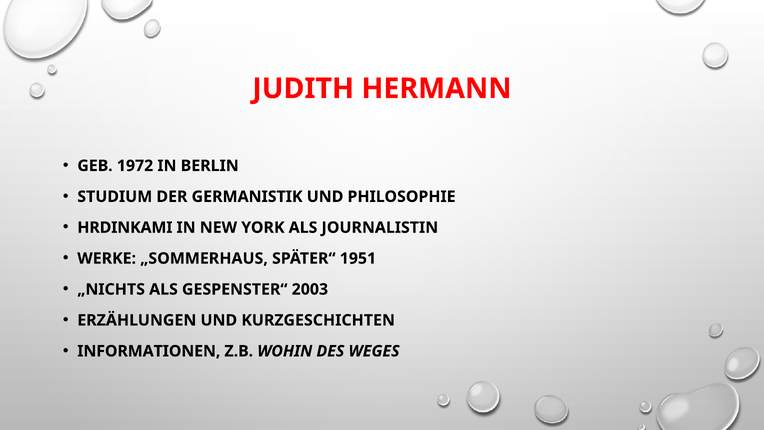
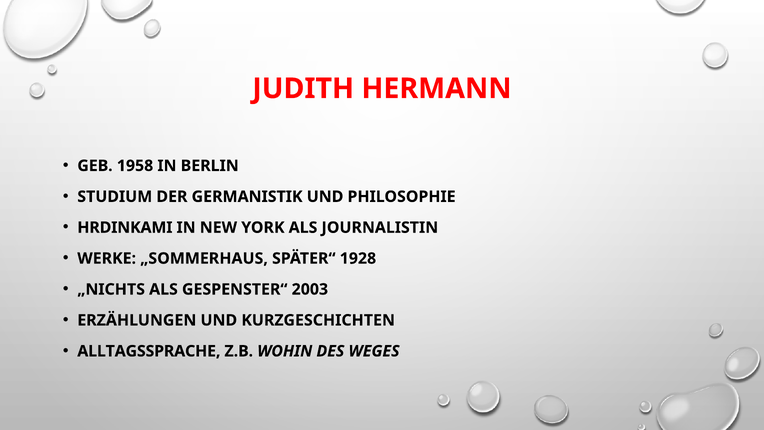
1972: 1972 -> 1958
1951: 1951 -> 1928
INFORMATIONEN: INFORMATIONEN -> ALLTAGSSPRACHE
